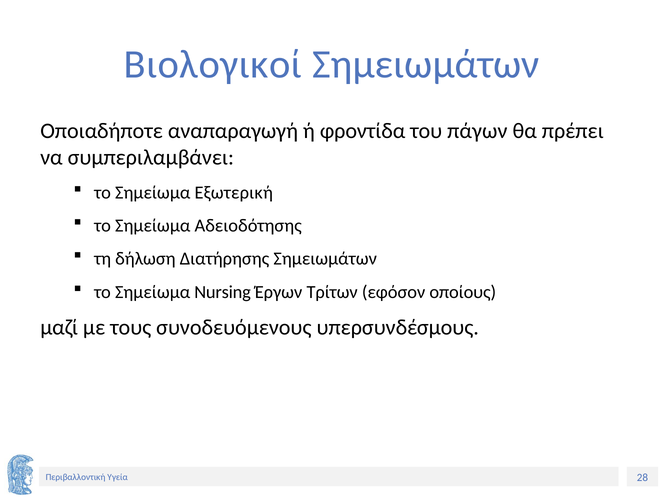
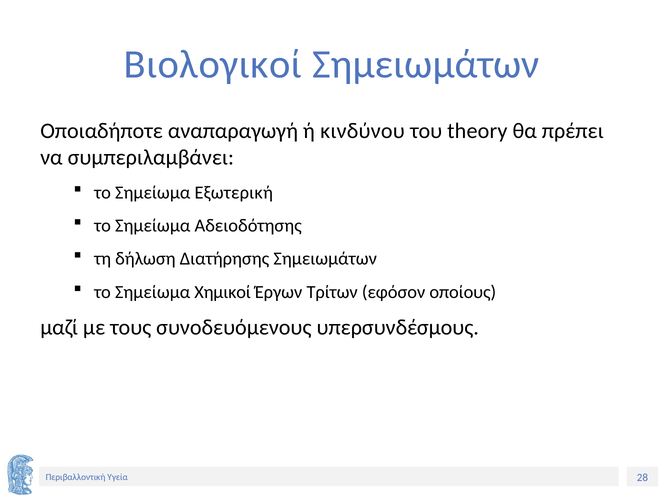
φροντίδα: φροντίδα -> κινδύνου
πάγων: πάγων -> theory
Nursing: Nursing -> Χημικοί
